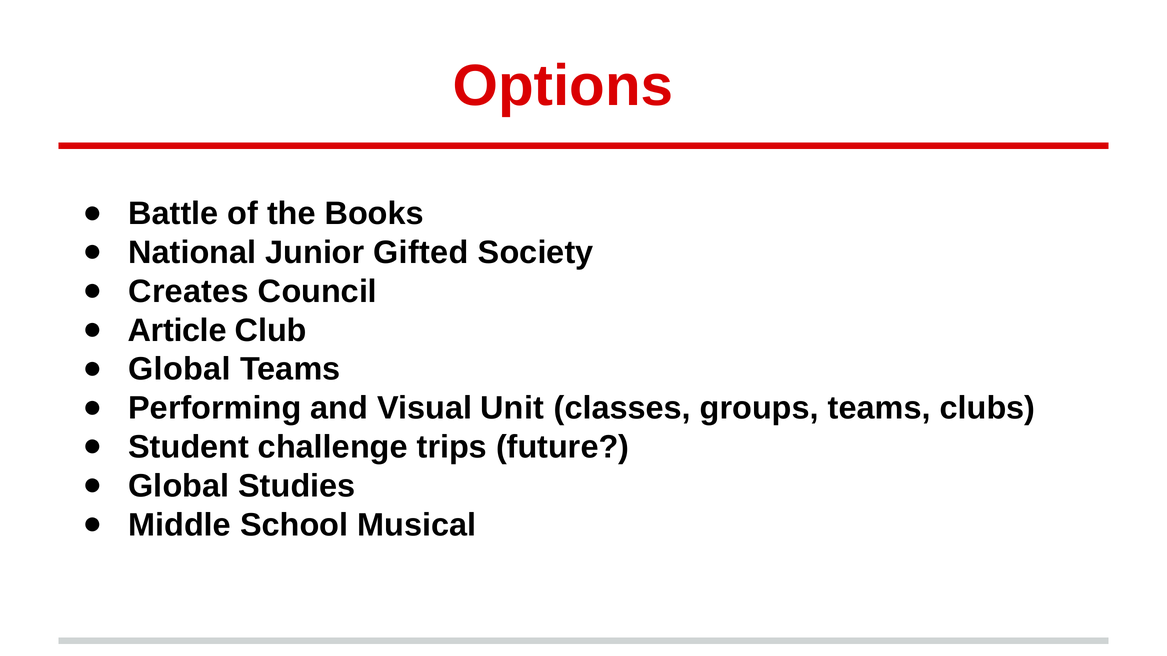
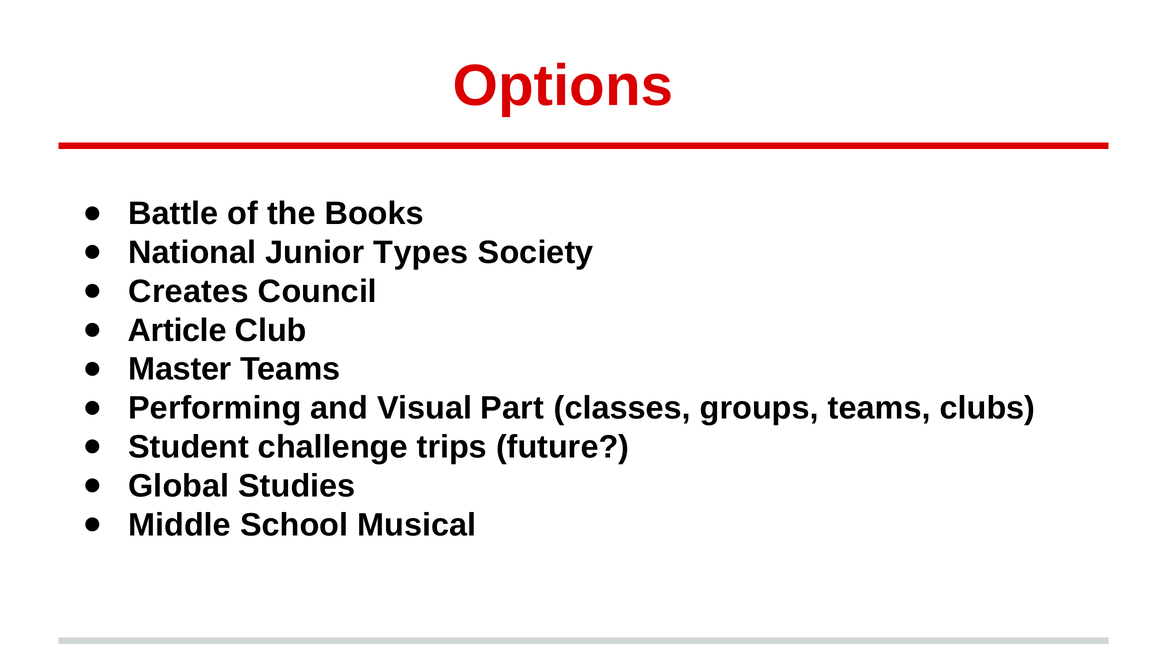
Gifted: Gifted -> Types
Global at (180, 370): Global -> Master
Unit: Unit -> Part
